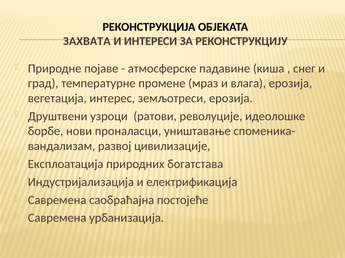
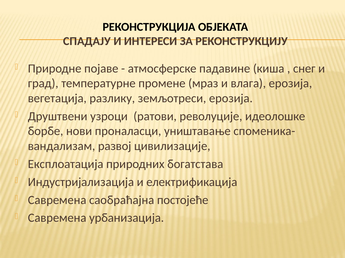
ЗАХВАТА: ЗАХВАТА -> СПАДАЈУ
интерес: интерес -> разлику
